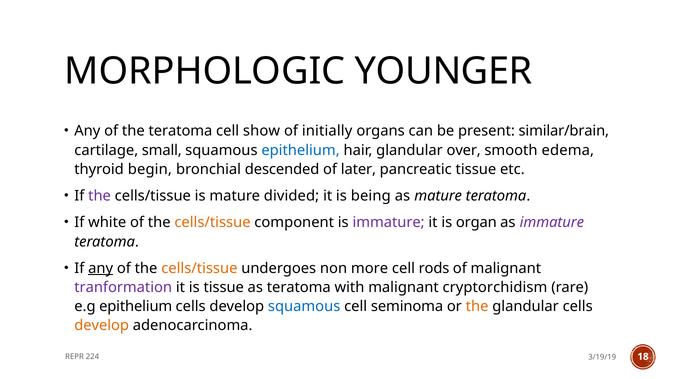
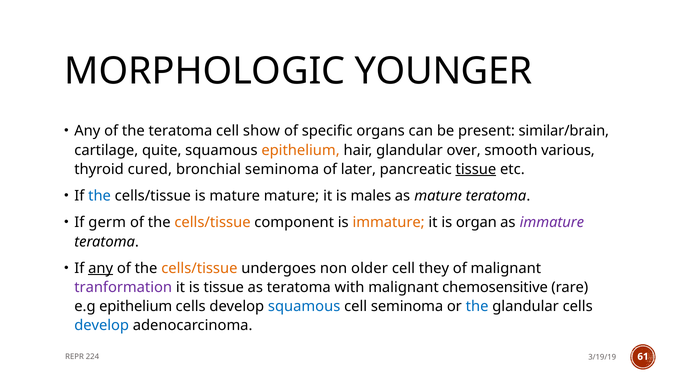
initially: initially -> specific
small: small -> quite
epithelium at (301, 150) colour: blue -> orange
edema: edema -> various
begin: begin -> cured
bronchial descended: descended -> seminoma
tissue at (476, 169) underline: none -> present
the at (100, 196) colour: purple -> blue
mature divided: divided -> mature
being: being -> males
white: white -> germ
immature at (389, 223) colour: purple -> orange
more: more -> older
rods: rods -> they
cryptorchidism: cryptorchidism -> chemosensitive
the at (477, 307) colour: orange -> blue
develop at (102, 326) colour: orange -> blue
18: 18 -> 61
